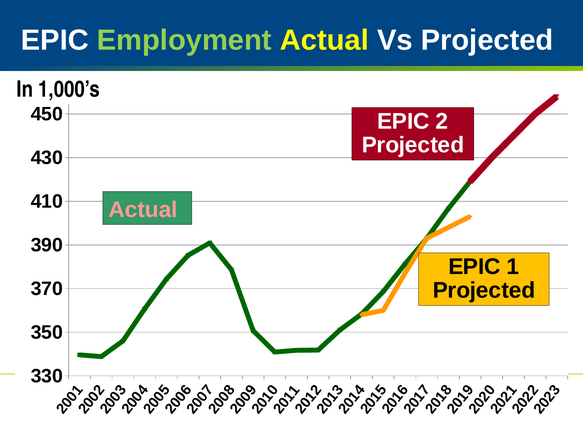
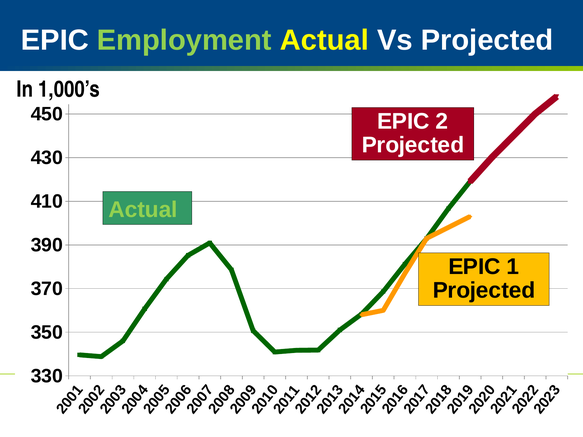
Actual at (143, 210) colour: pink -> light green
